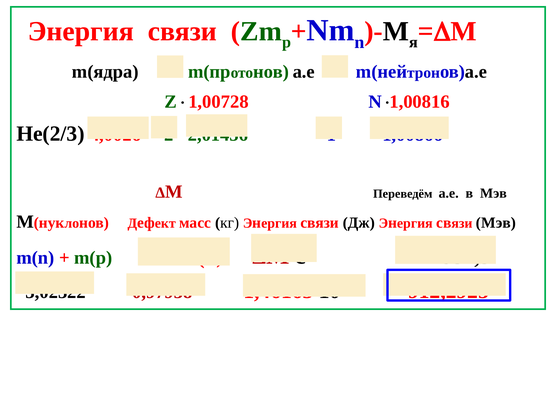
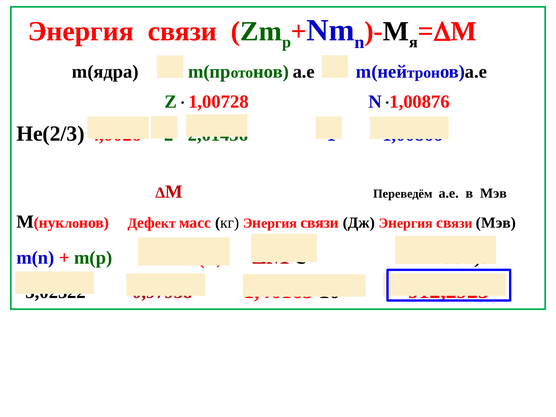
1,00816: 1,00816 -> 1,00876
